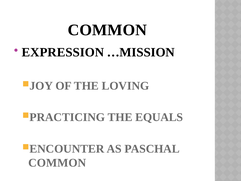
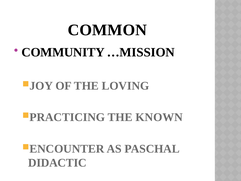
EXPRESSION: EXPRESSION -> COMMUNITY
EQUALS: EQUALS -> KNOWN
COMMON at (57, 163): COMMON -> DIDACTIC
